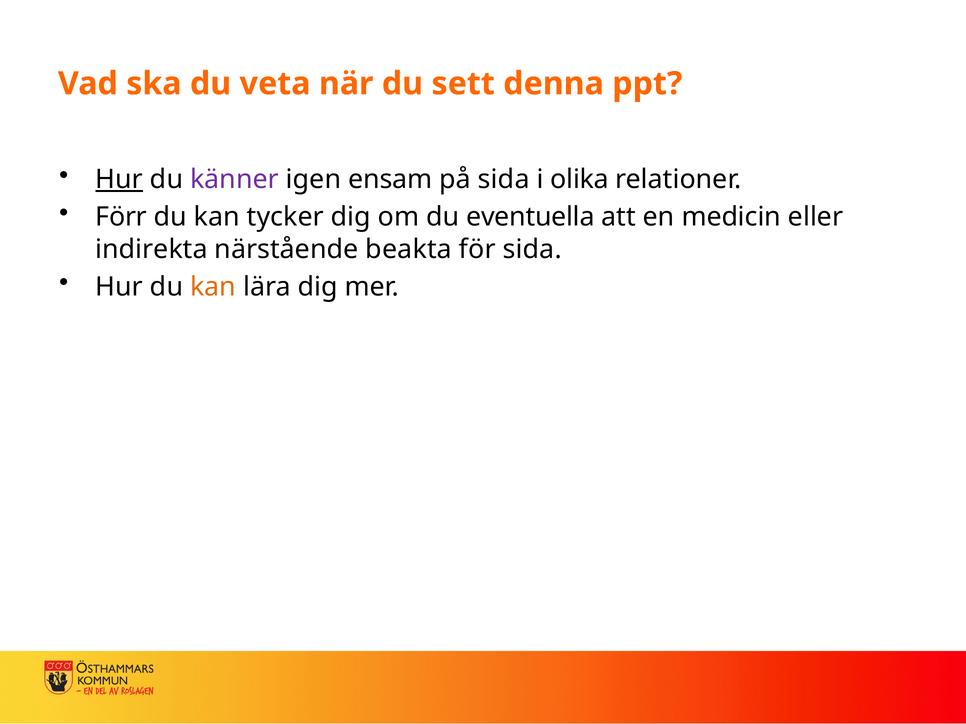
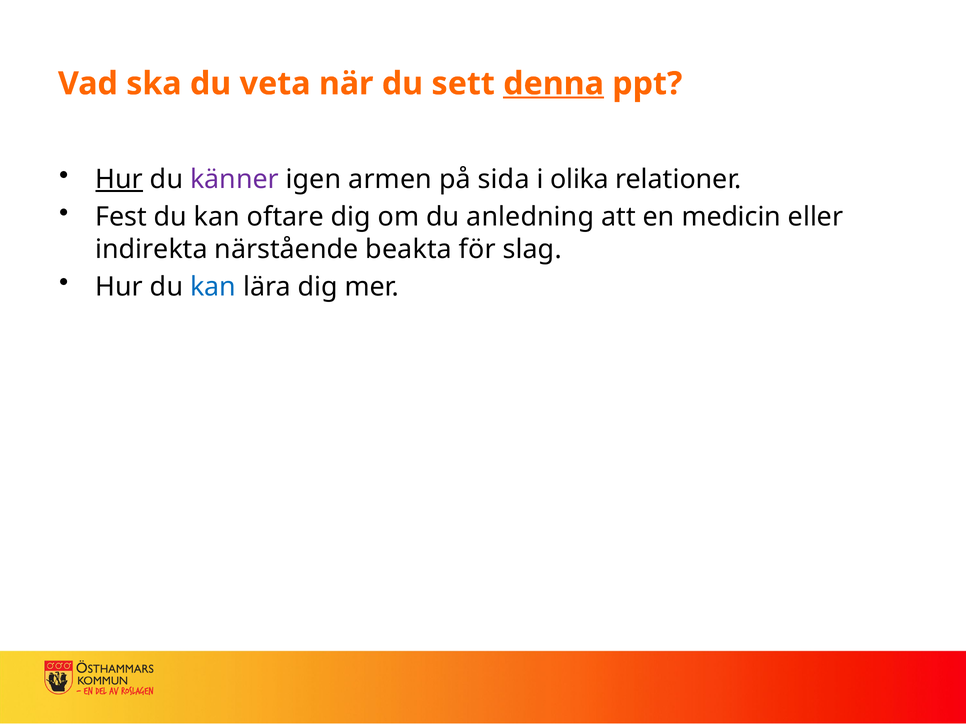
denna underline: none -> present
ensam: ensam -> armen
Förr: Förr -> Fest
tycker: tycker -> oftare
eventuella: eventuella -> anledning
för sida: sida -> slag
kan at (213, 287) colour: orange -> blue
